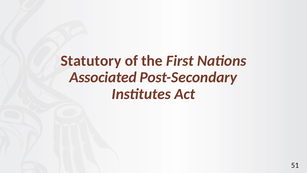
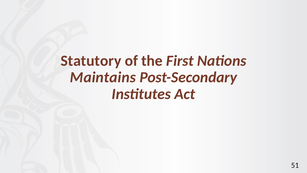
Associated: Associated -> Maintains
